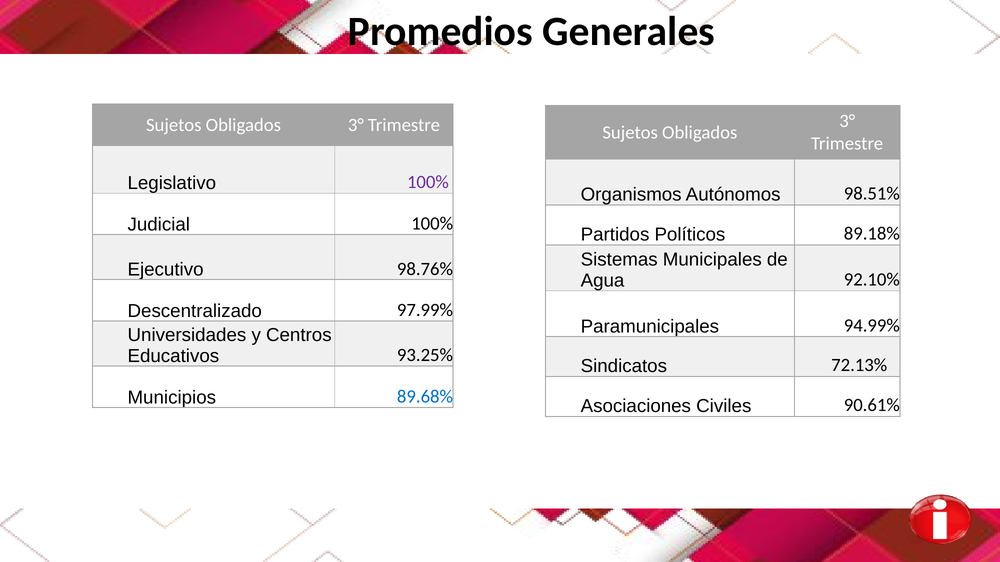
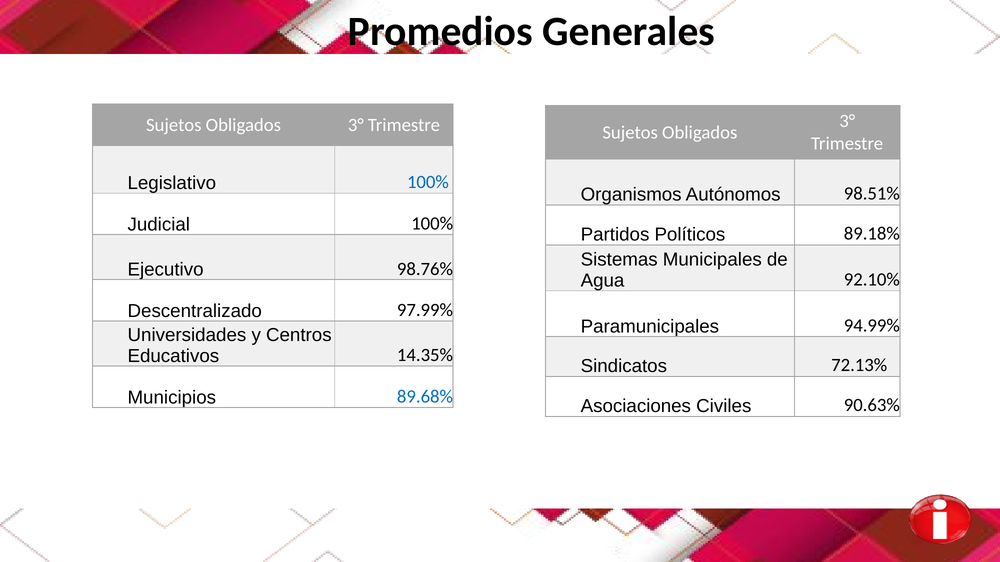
100% at (428, 182) colour: purple -> blue
93.25%: 93.25% -> 14.35%
90.61%: 90.61% -> 90.63%
